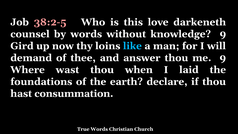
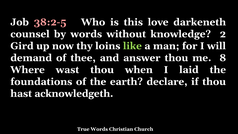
knowledge 9: 9 -> 2
like colour: light blue -> light green
me 9: 9 -> 8
consummation: consummation -> acknowledgeth
